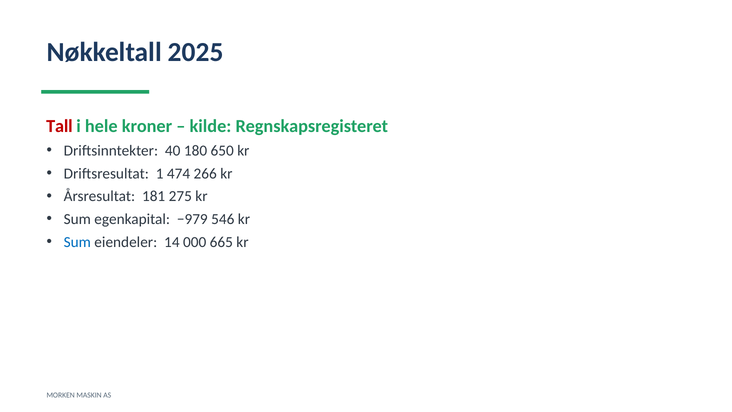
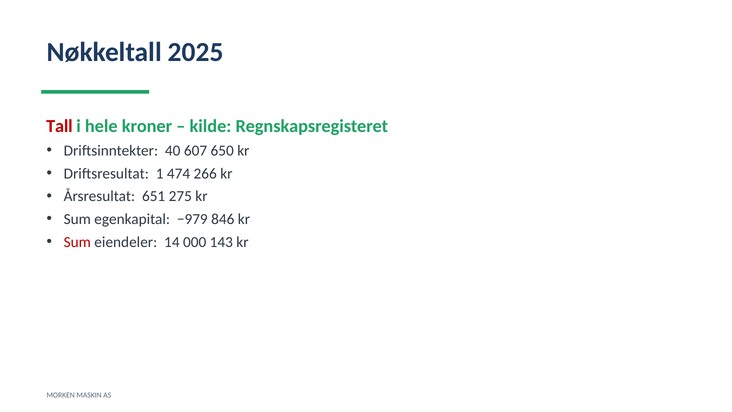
180: 180 -> 607
181: 181 -> 651
546: 546 -> 846
Sum at (77, 242) colour: blue -> red
665: 665 -> 143
